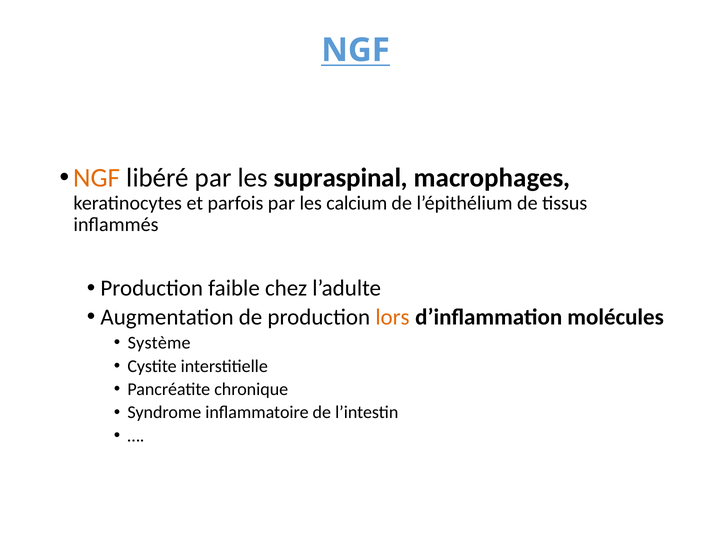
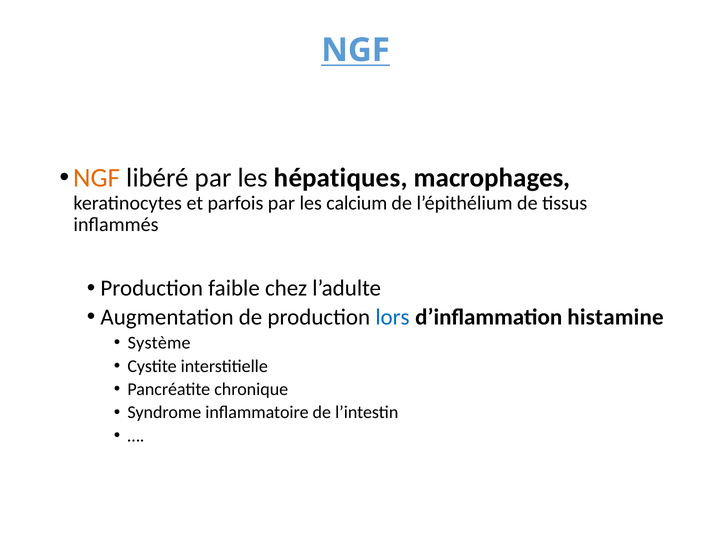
supraspinal: supraspinal -> hépatiques
lors colour: orange -> blue
molécules: molécules -> histamine
